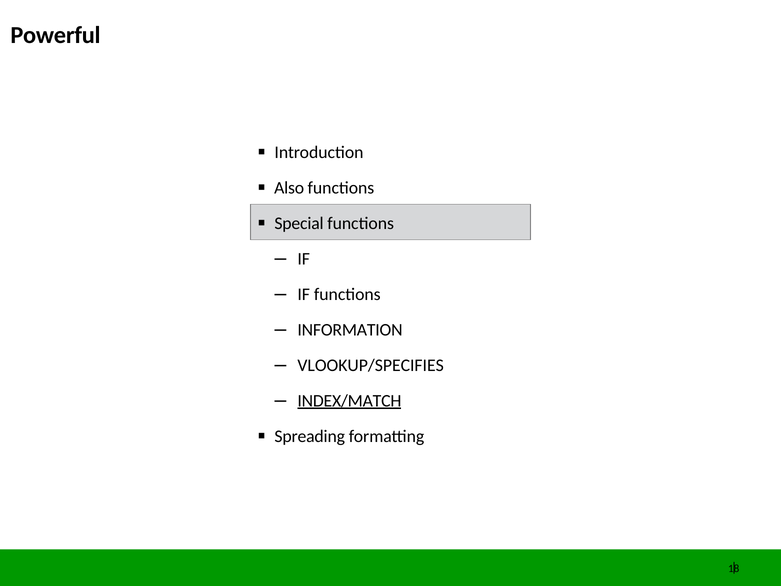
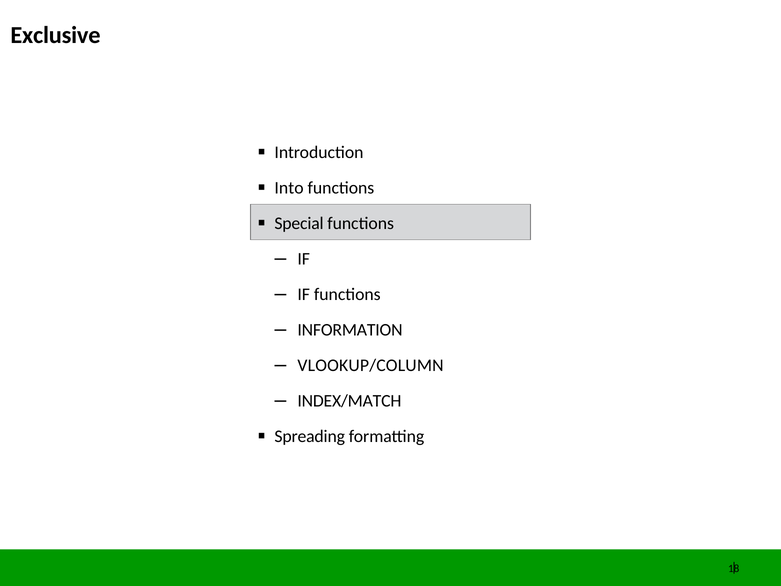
Powerful: Powerful -> Exclusive
Also: Also -> Into
VLOOKUP/SPECIFIES: VLOOKUP/SPECIFIES -> VLOOKUP/COLUMN
INDEX/MATCH underline: present -> none
